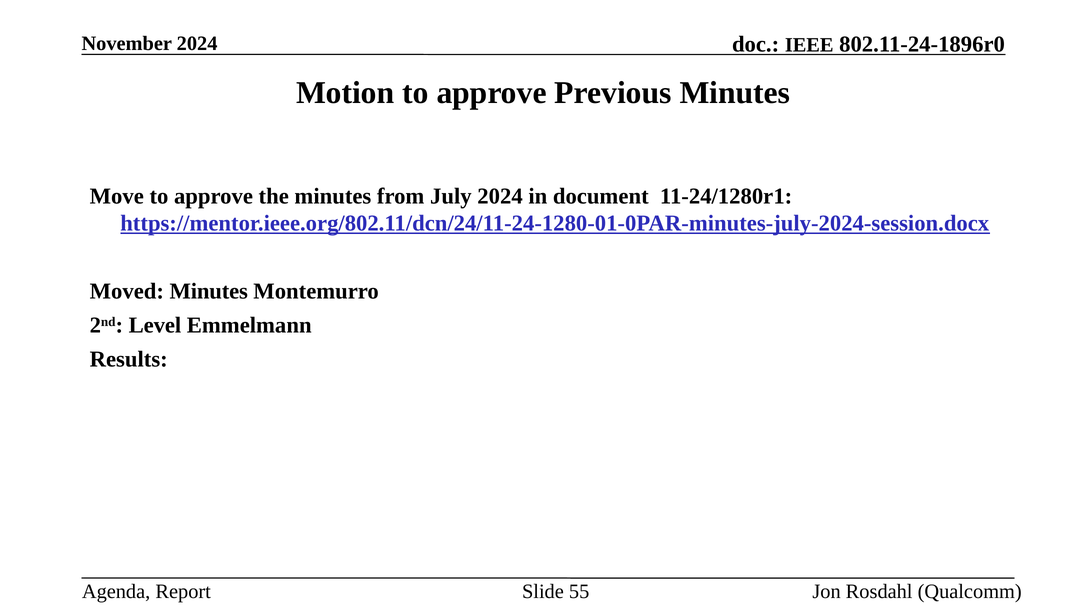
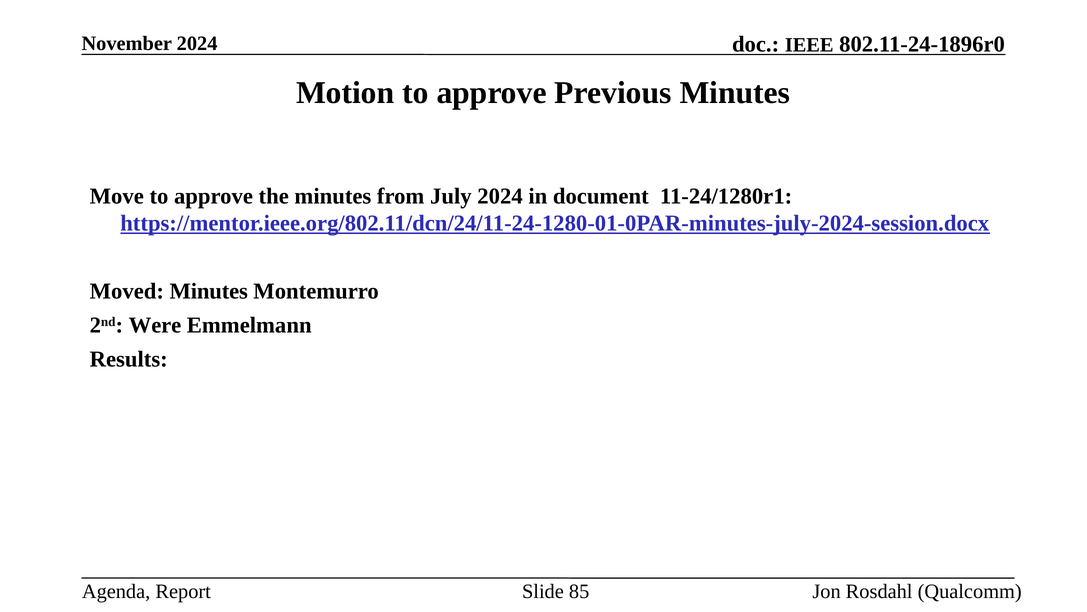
Level: Level -> Were
55: 55 -> 85
